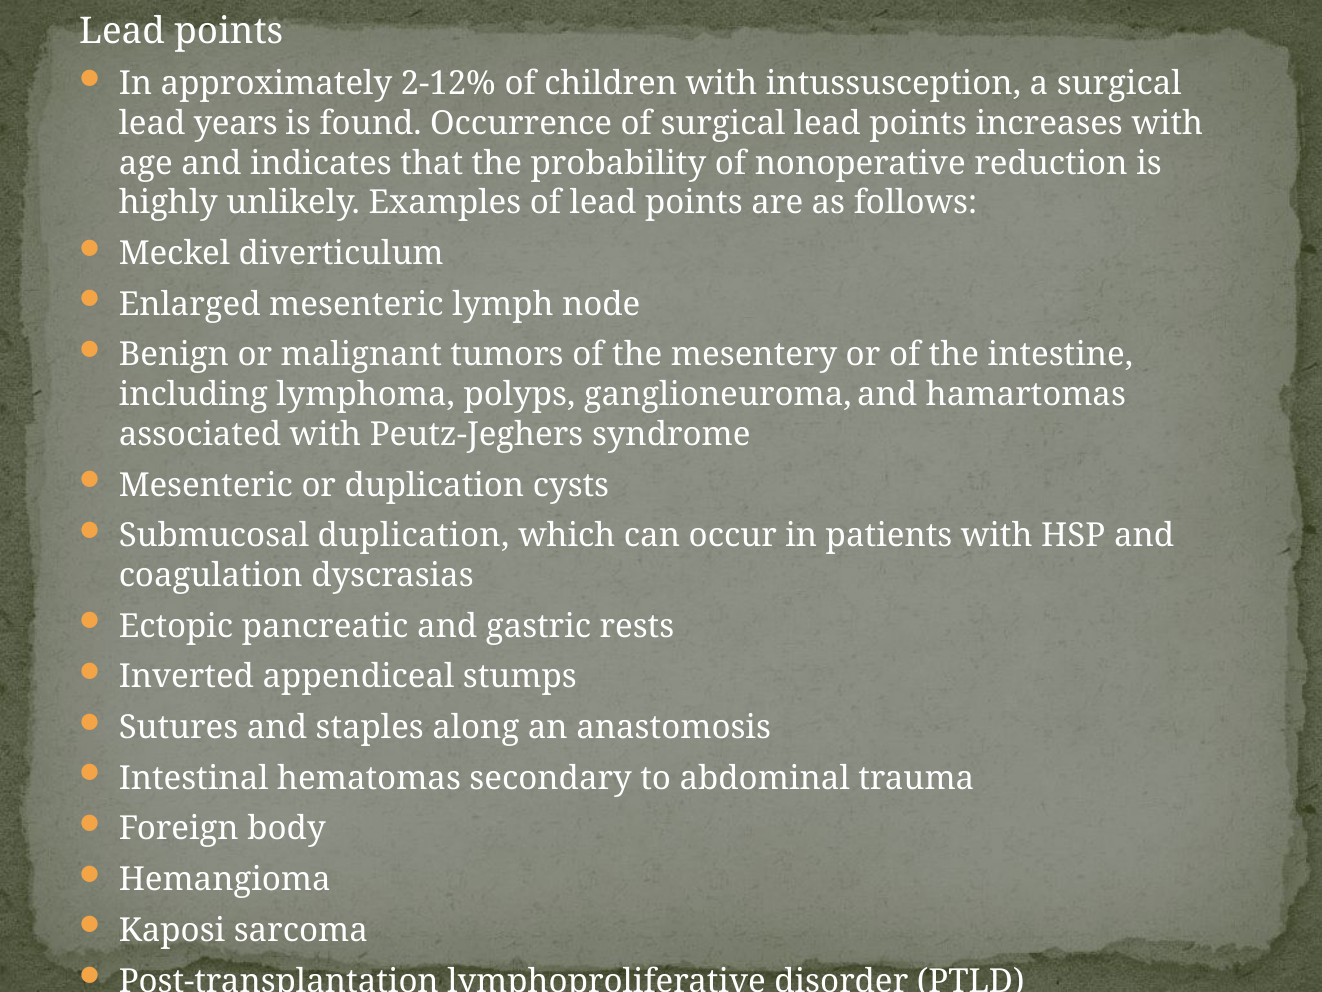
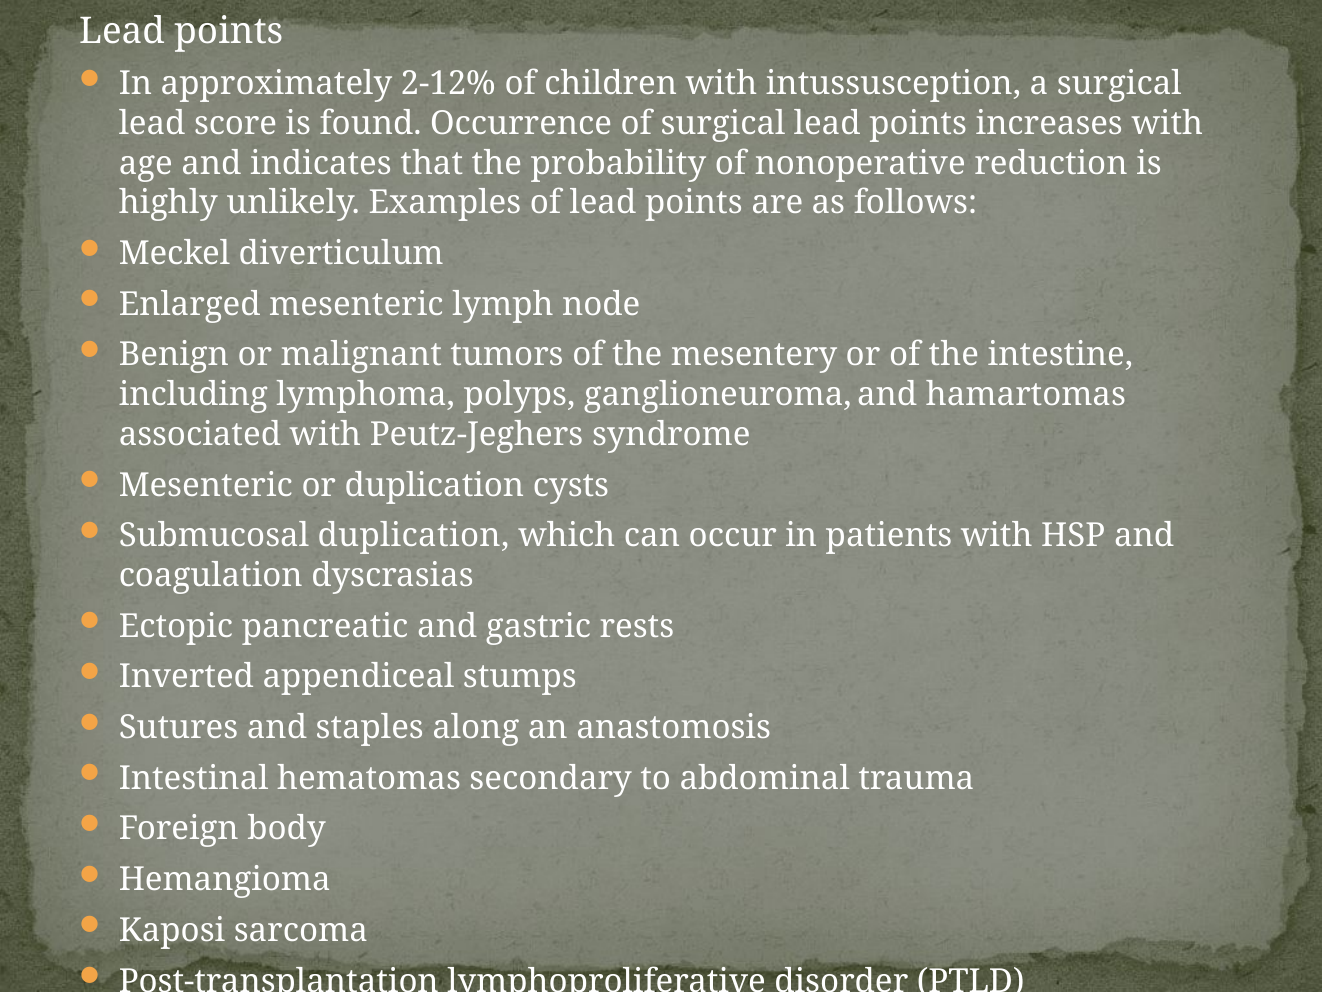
years: years -> score
